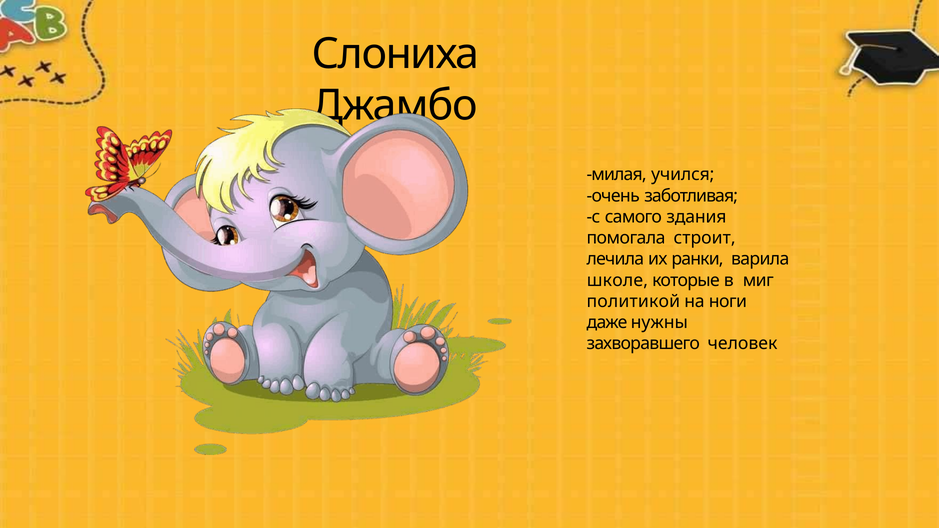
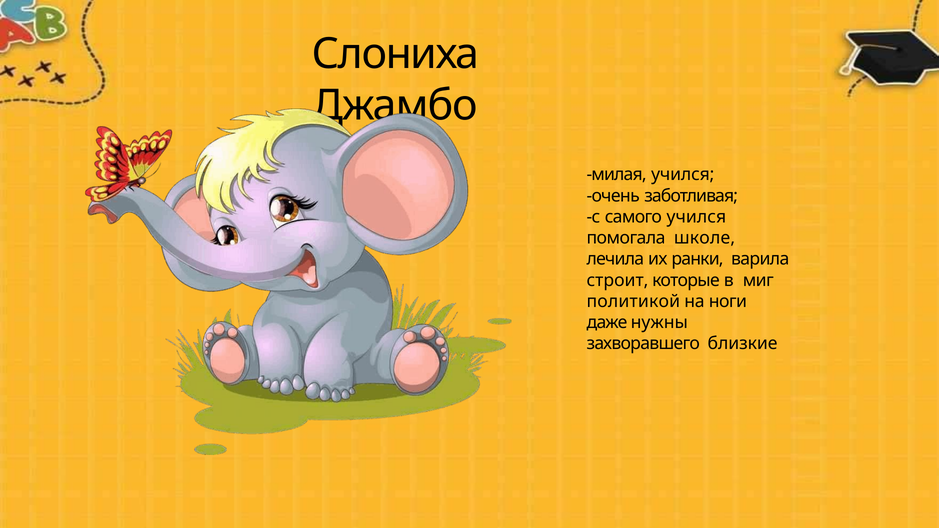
самого здания: здания -> учился
строит: строит -> школе
школе: школе -> строит
человек: человек -> близкие
